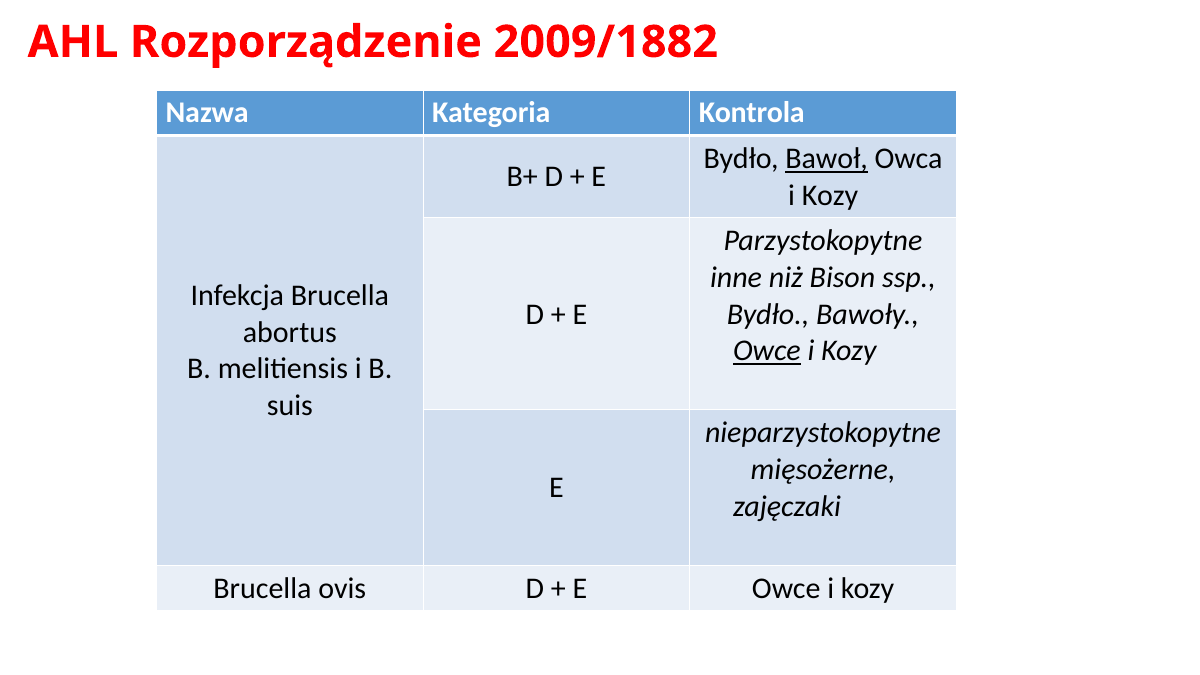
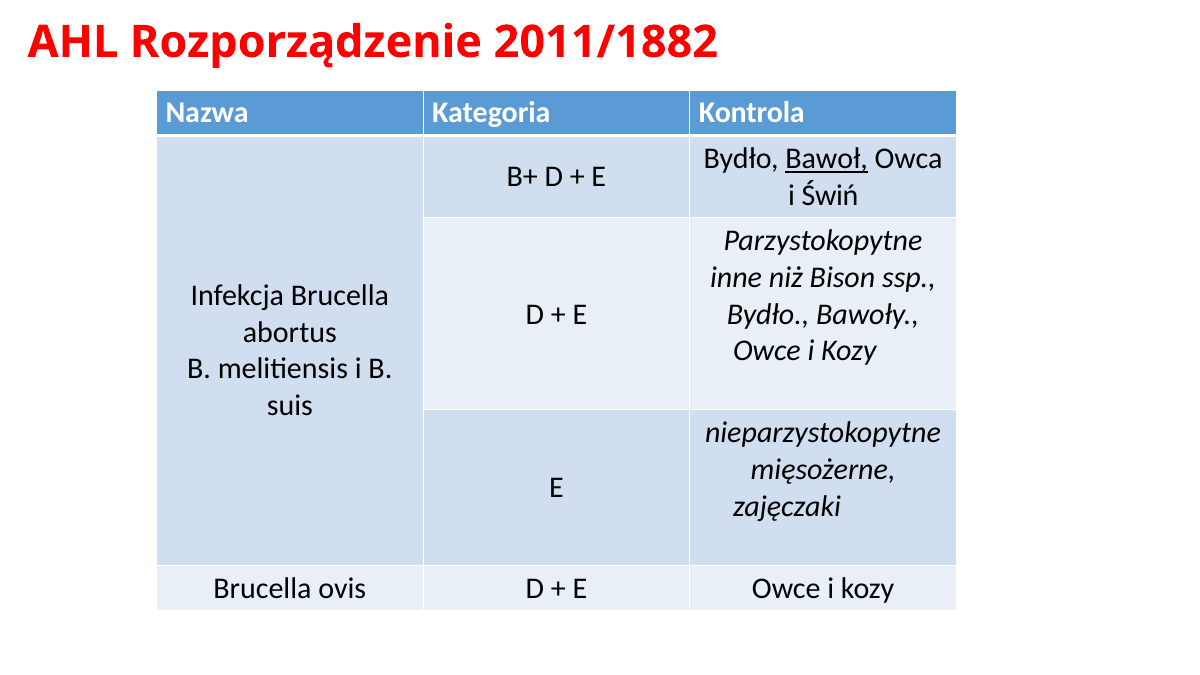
2009/1882: 2009/1882 -> 2011/1882
Kozy at (830, 195): Kozy -> Świń
Owce at (767, 351) underline: present -> none
